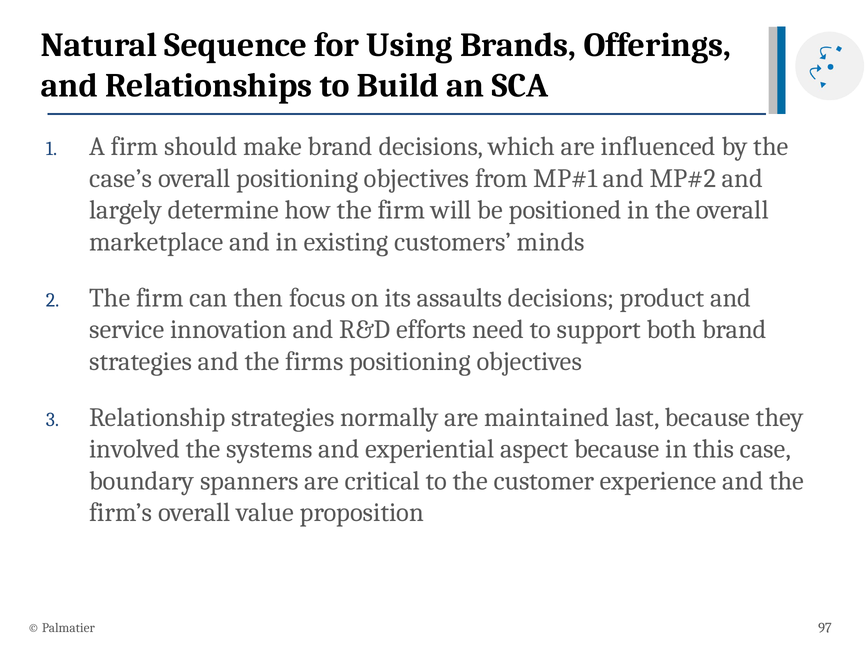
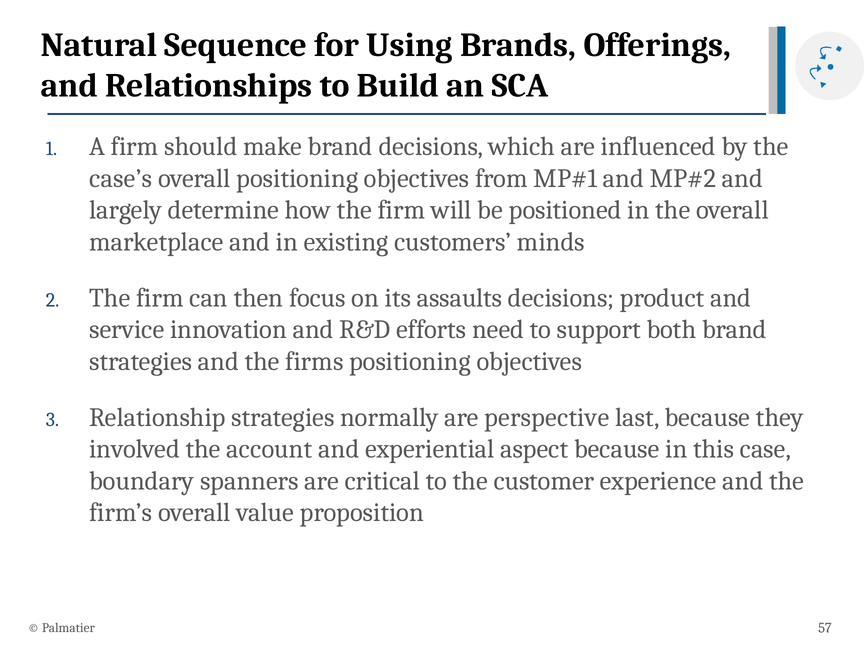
maintained: maintained -> perspective
systems: systems -> account
97: 97 -> 57
